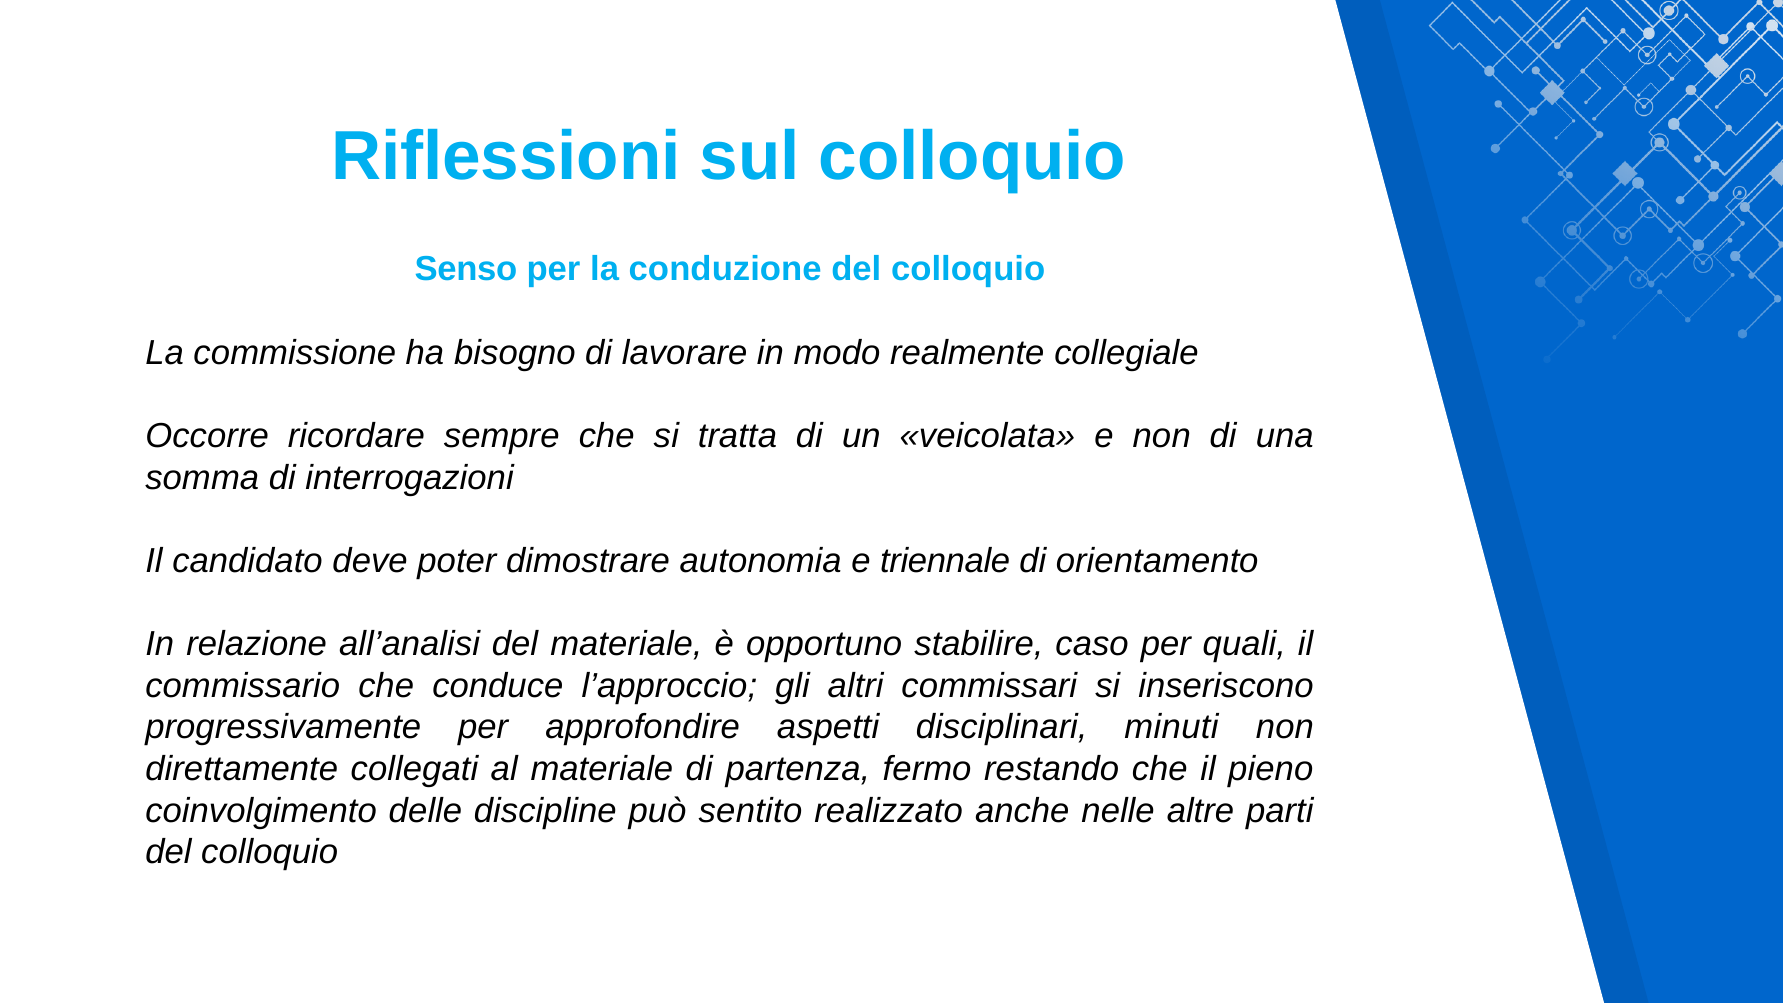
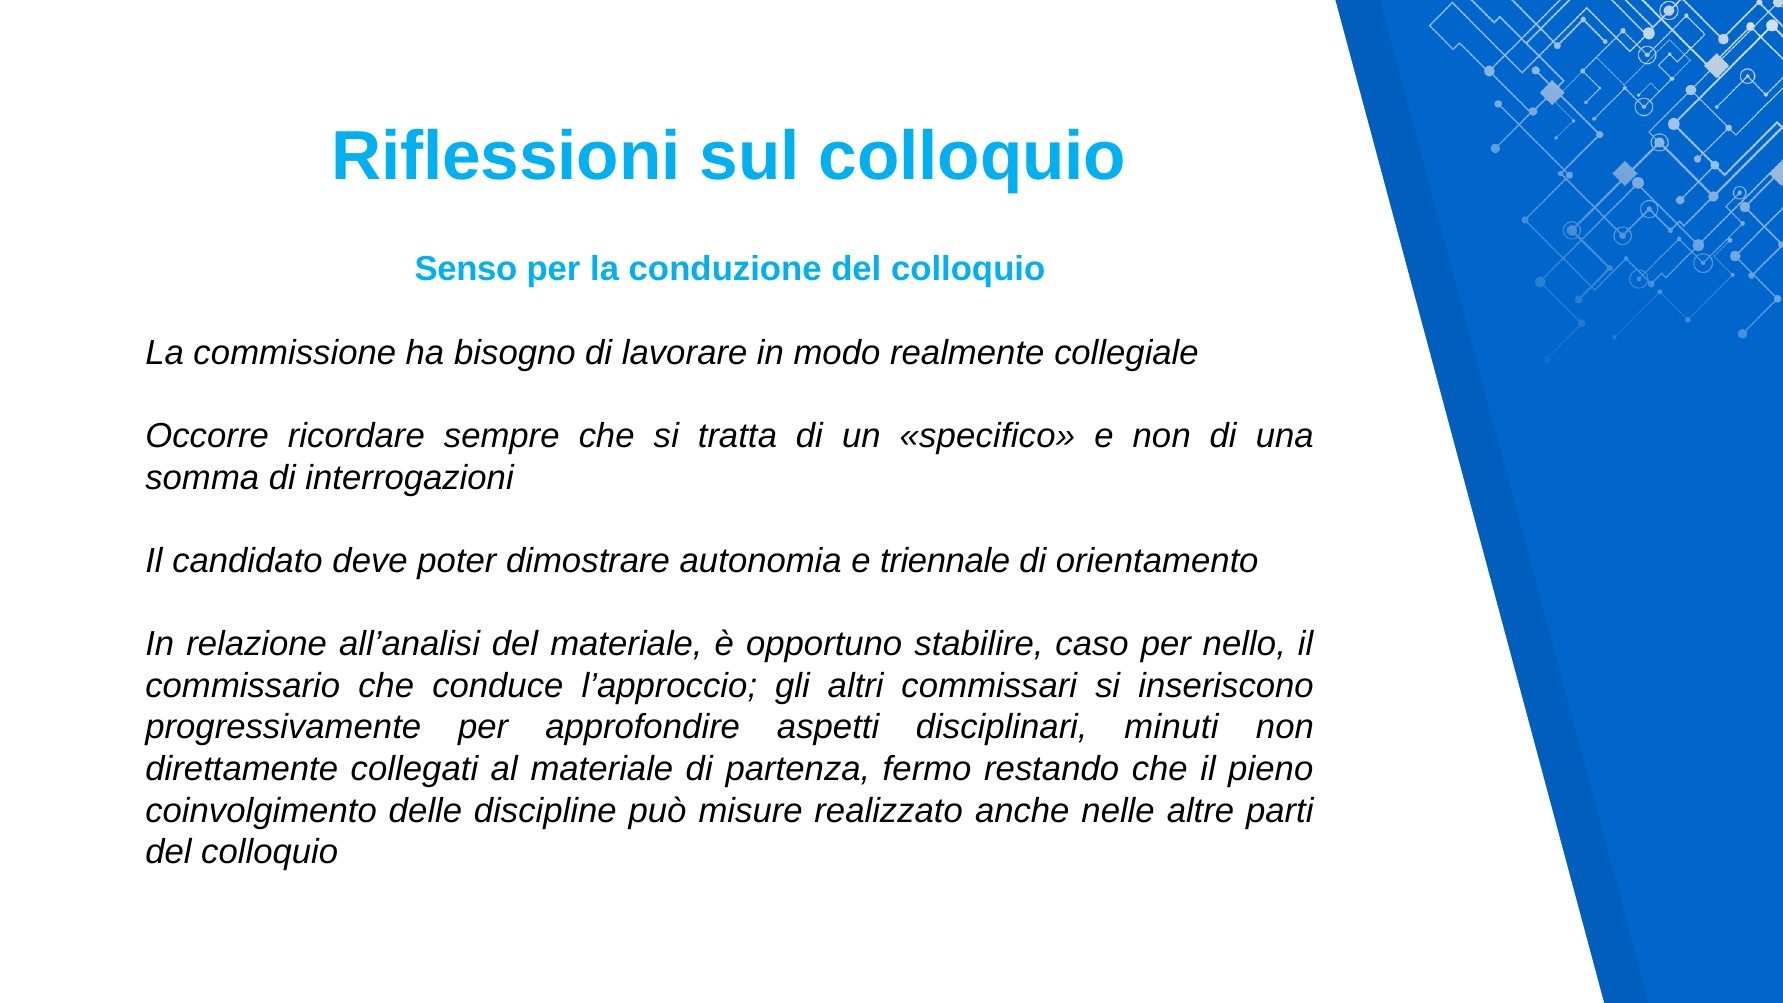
veicolata: veicolata -> specifico
quali: quali -> nello
sentito: sentito -> misure
